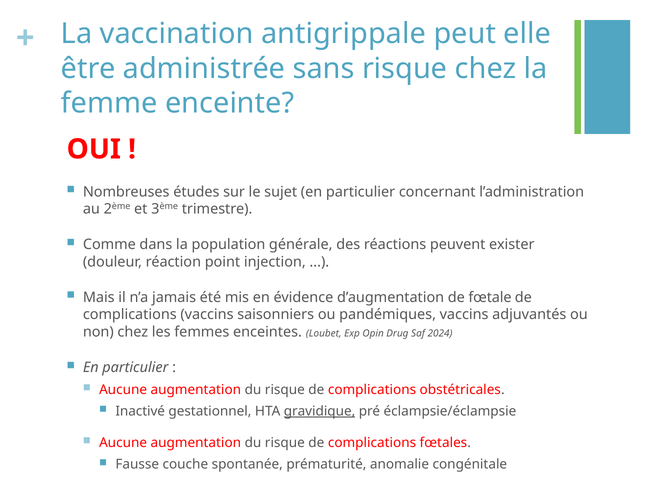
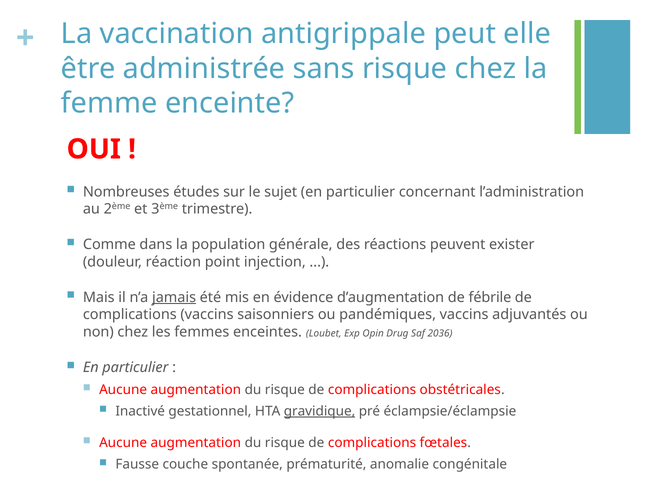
jamais underline: none -> present
fœtale: fœtale -> fébrile
2024: 2024 -> 2036
